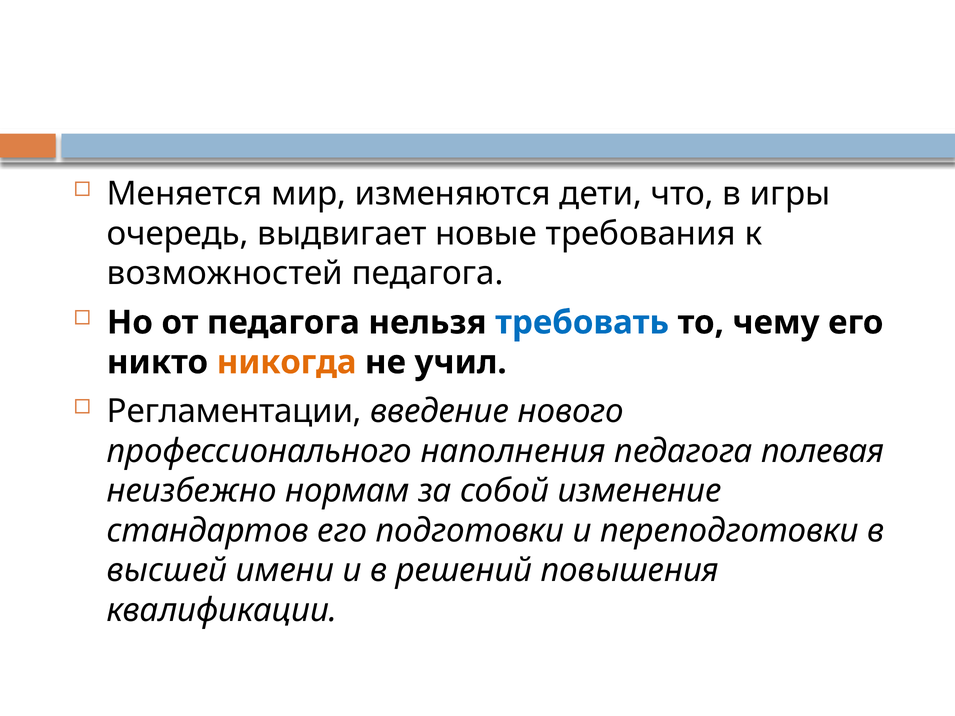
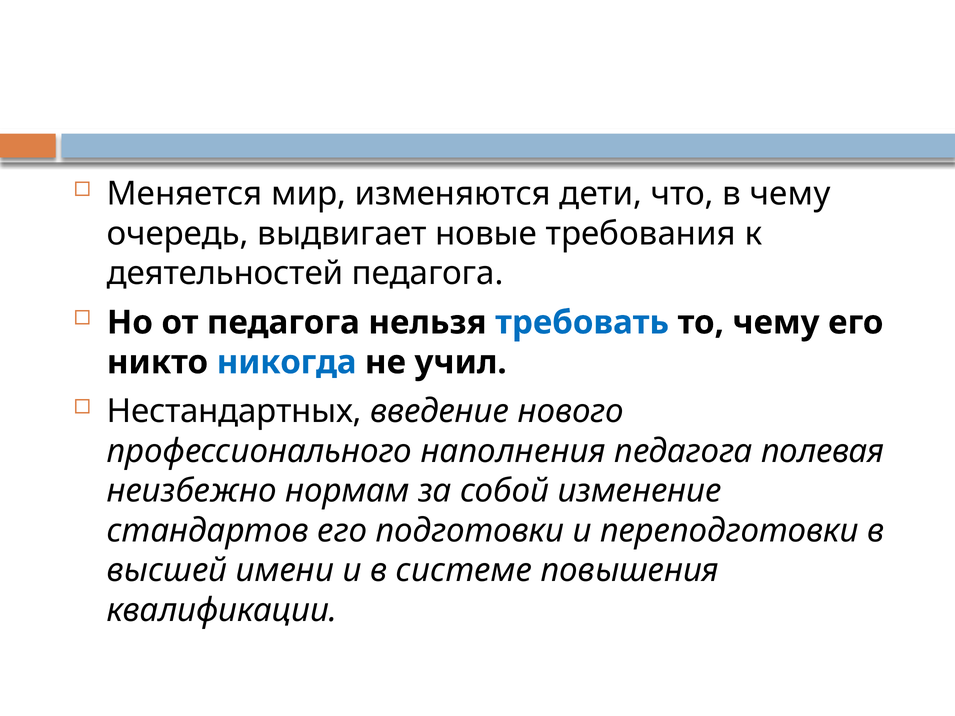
в игры: игры -> чему
возможностей: возможностей -> деятельностей
никогда colour: orange -> blue
Регламентации: Регламентации -> Нестандартных
решений: решений -> системе
